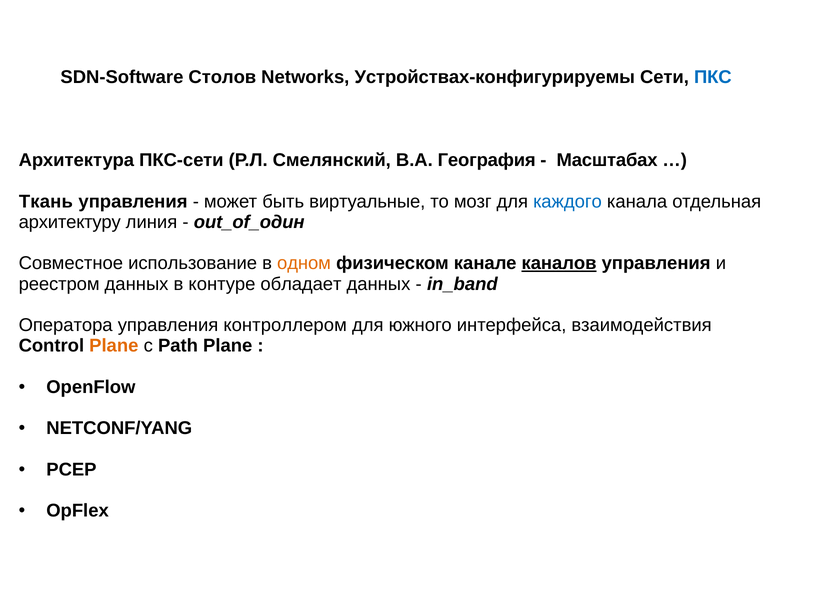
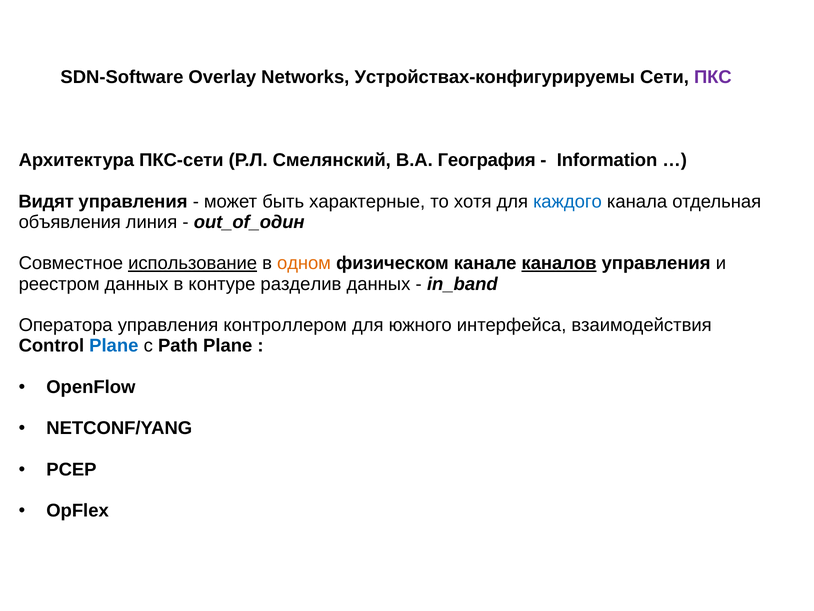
Столов: Столов -> Overlay
ПКС colour: blue -> purple
Масштабах: Масштабах -> Information
Ткань: Ткань -> Видят
виртуальные: виртуальные -> характерные
мозг: мозг -> хотя
архитектуру: архитектуру -> объявления
использование underline: none -> present
обладает: обладает -> разделив
Plane at (114, 345) colour: orange -> blue
